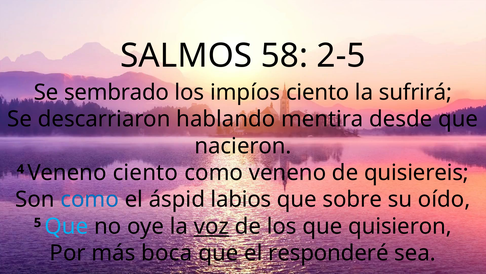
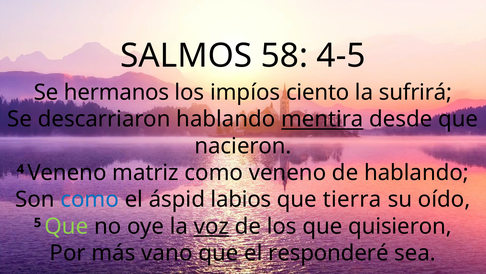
2-5: 2-5 -> 4-5
sembrado: sembrado -> hermanos
mentira underline: none -> present
Veneno ciento: ciento -> matriz
de quisiereis: quisiereis -> hablando
sobre: sobre -> tierra
Que at (66, 226) colour: light blue -> light green
boca: boca -> vano
